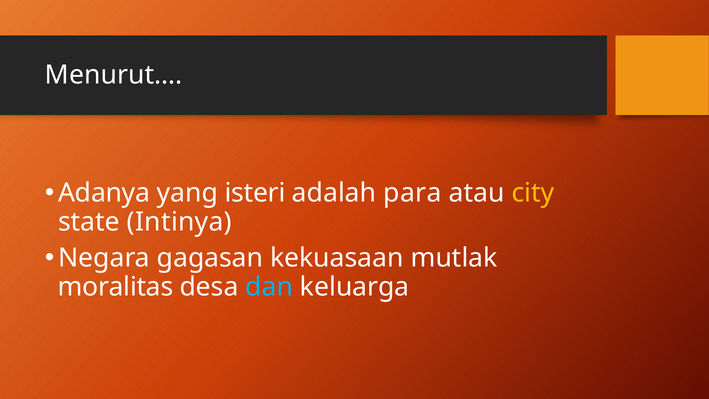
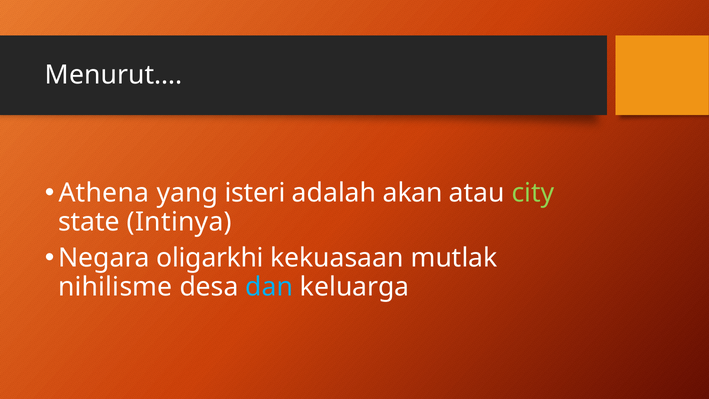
Adanya: Adanya -> Athena
para: para -> akan
city colour: yellow -> light green
gagasan: gagasan -> oligarkhi
moralitas: moralitas -> nihilisme
